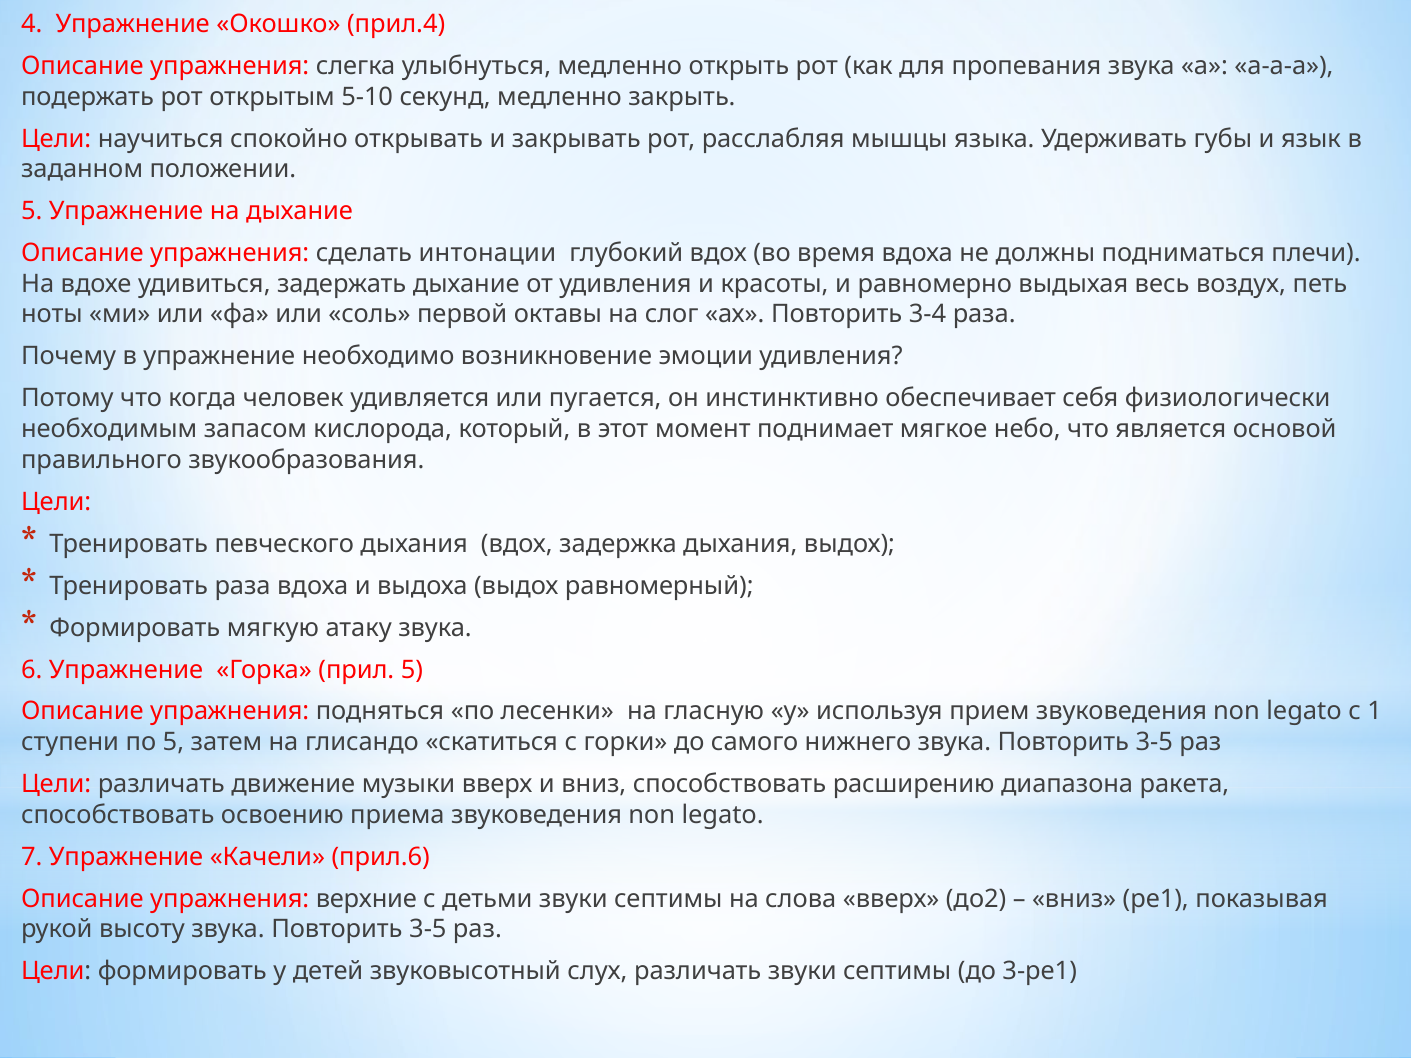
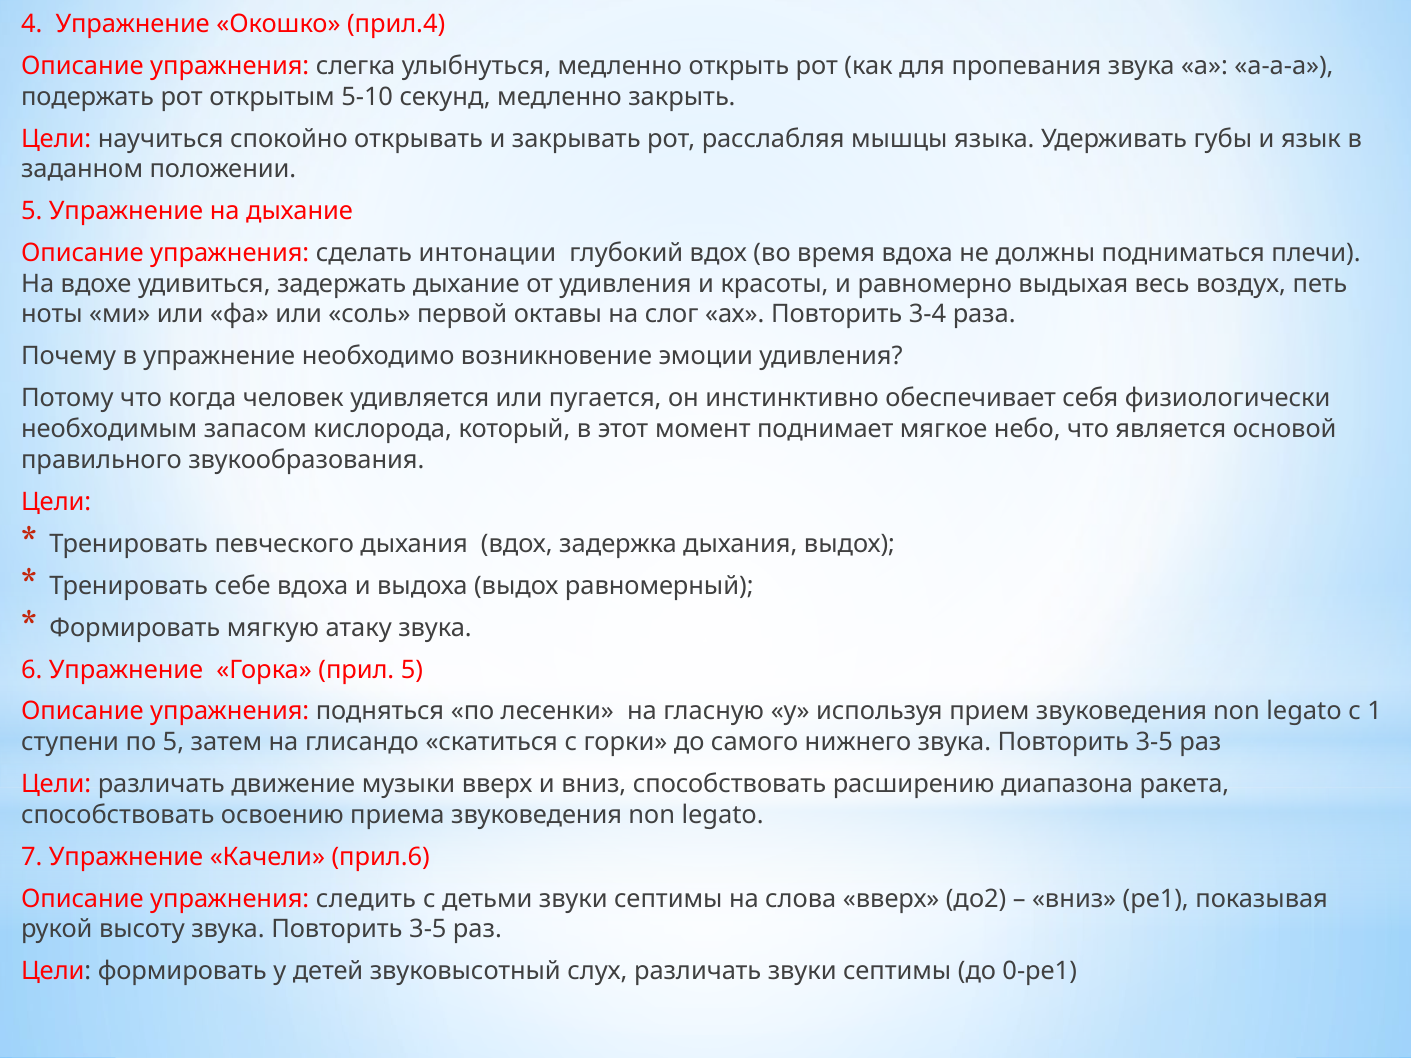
Тренировать раза: раза -> себе
верхние: верхние -> следить
3-ре1: 3-ре1 -> 0-ре1
